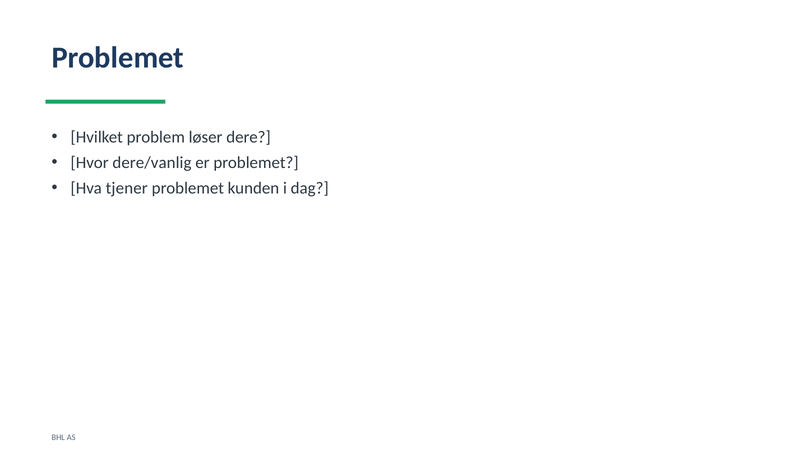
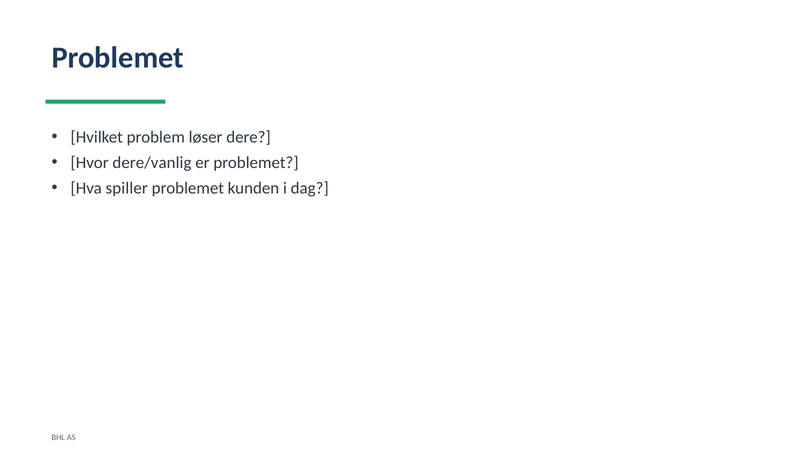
tjener: tjener -> spiller
